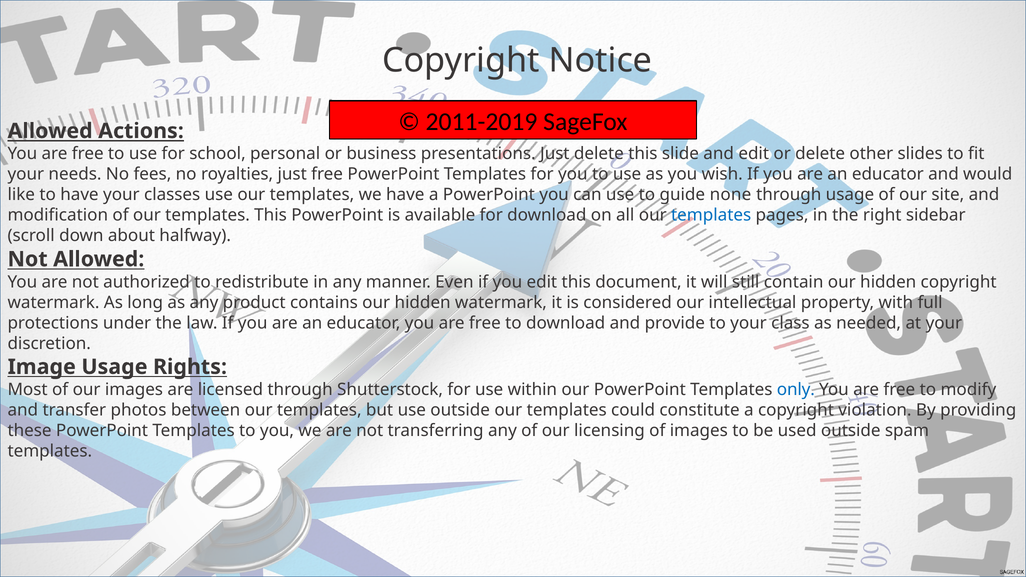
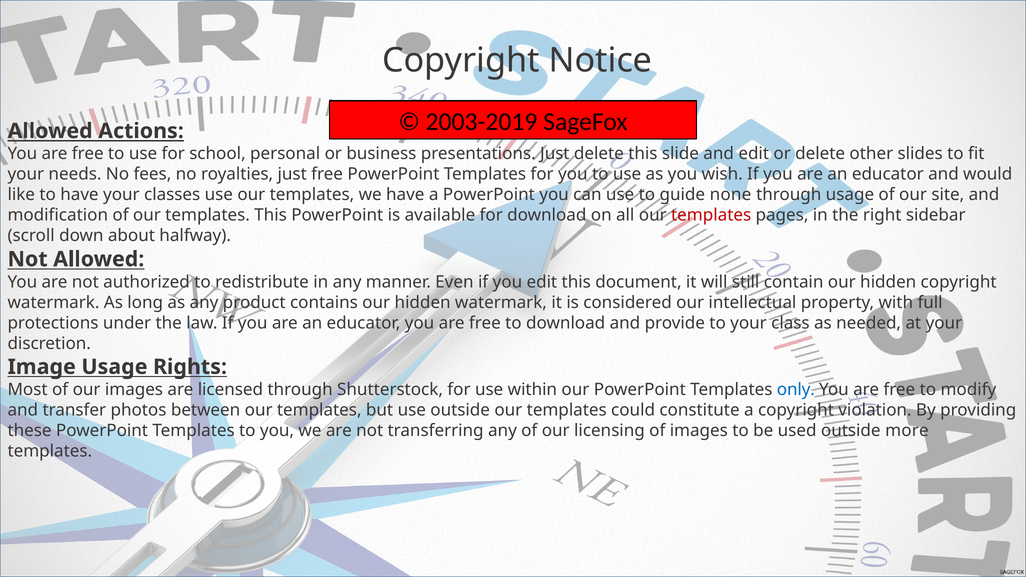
2011-2019: 2011-2019 -> 2003-2019
templates at (711, 215) colour: blue -> red
spam: spam -> more
